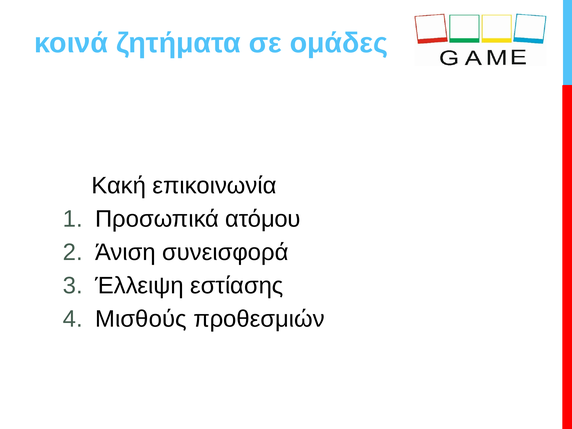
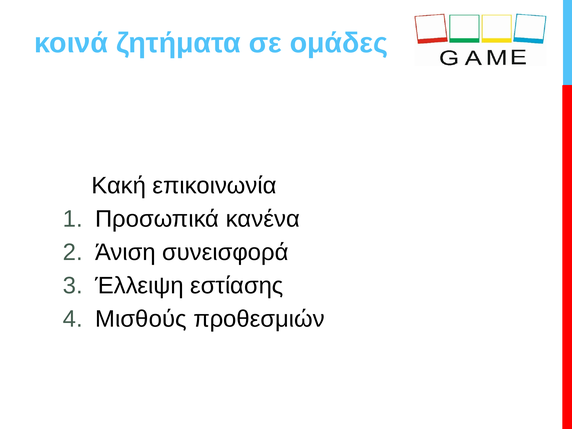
ατόμου: ατόμου -> κανένα
